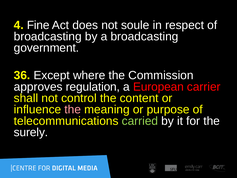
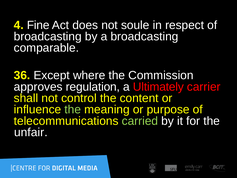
government: government -> comparable
European: European -> Ultimately
the at (73, 109) colour: pink -> light green
surely: surely -> unfair
